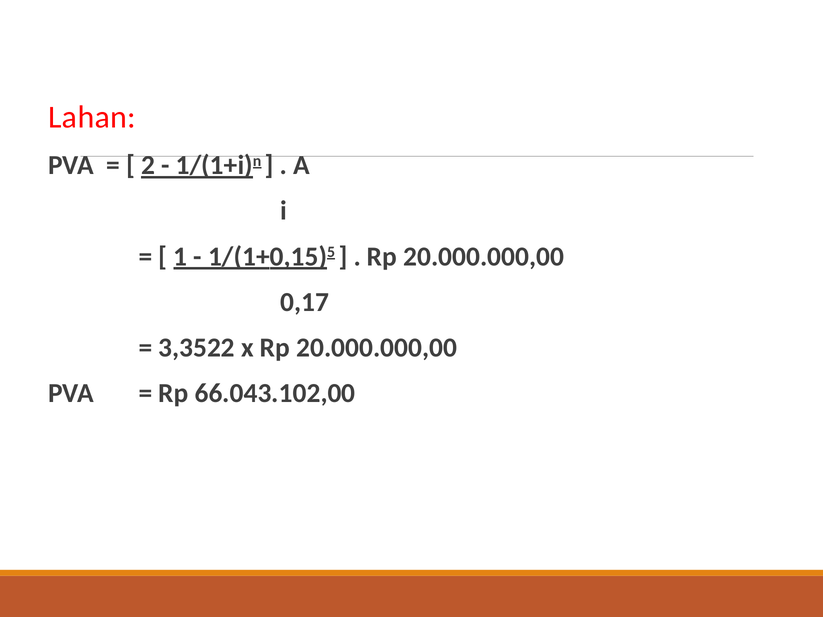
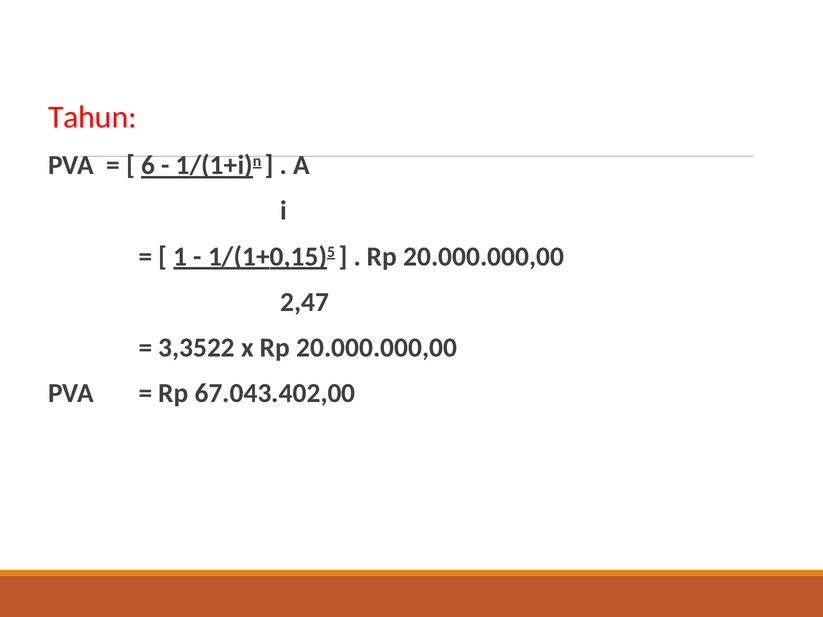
Lahan: Lahan -> Tahun
2: 2 -> 6
0,17: 0,17 -> 2,47
66.043.102,00: 66.043.102,00 -> 67.043.402,00
